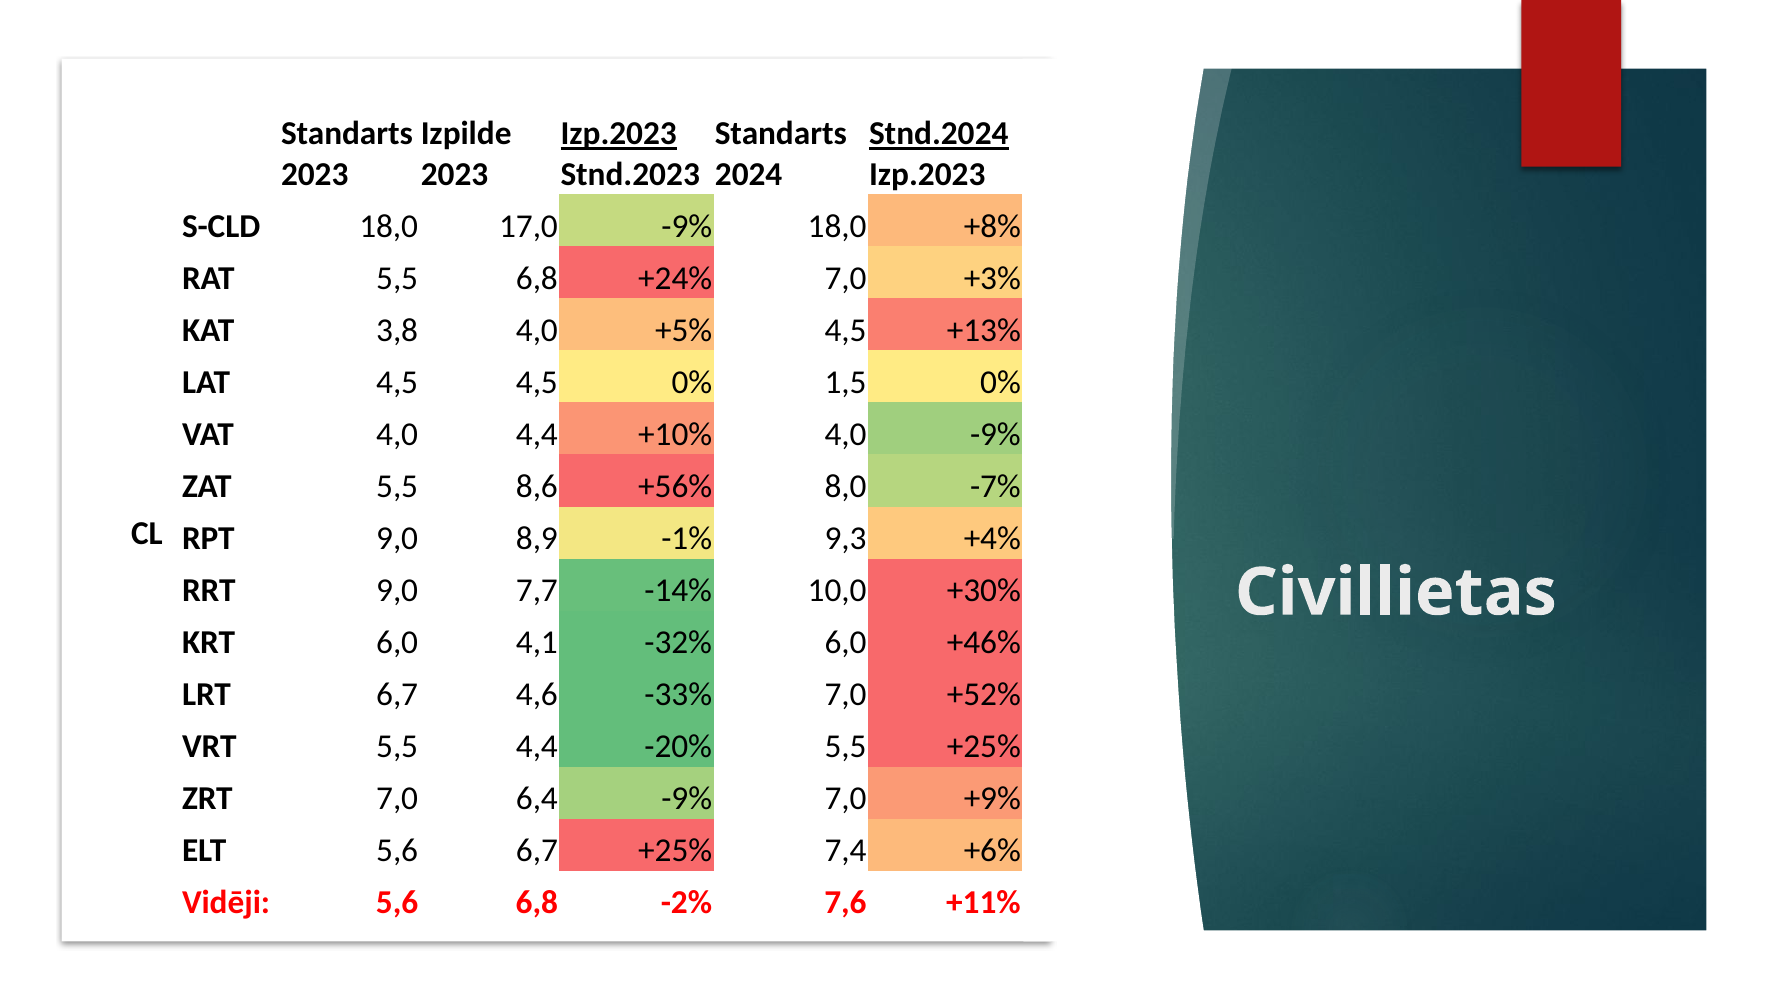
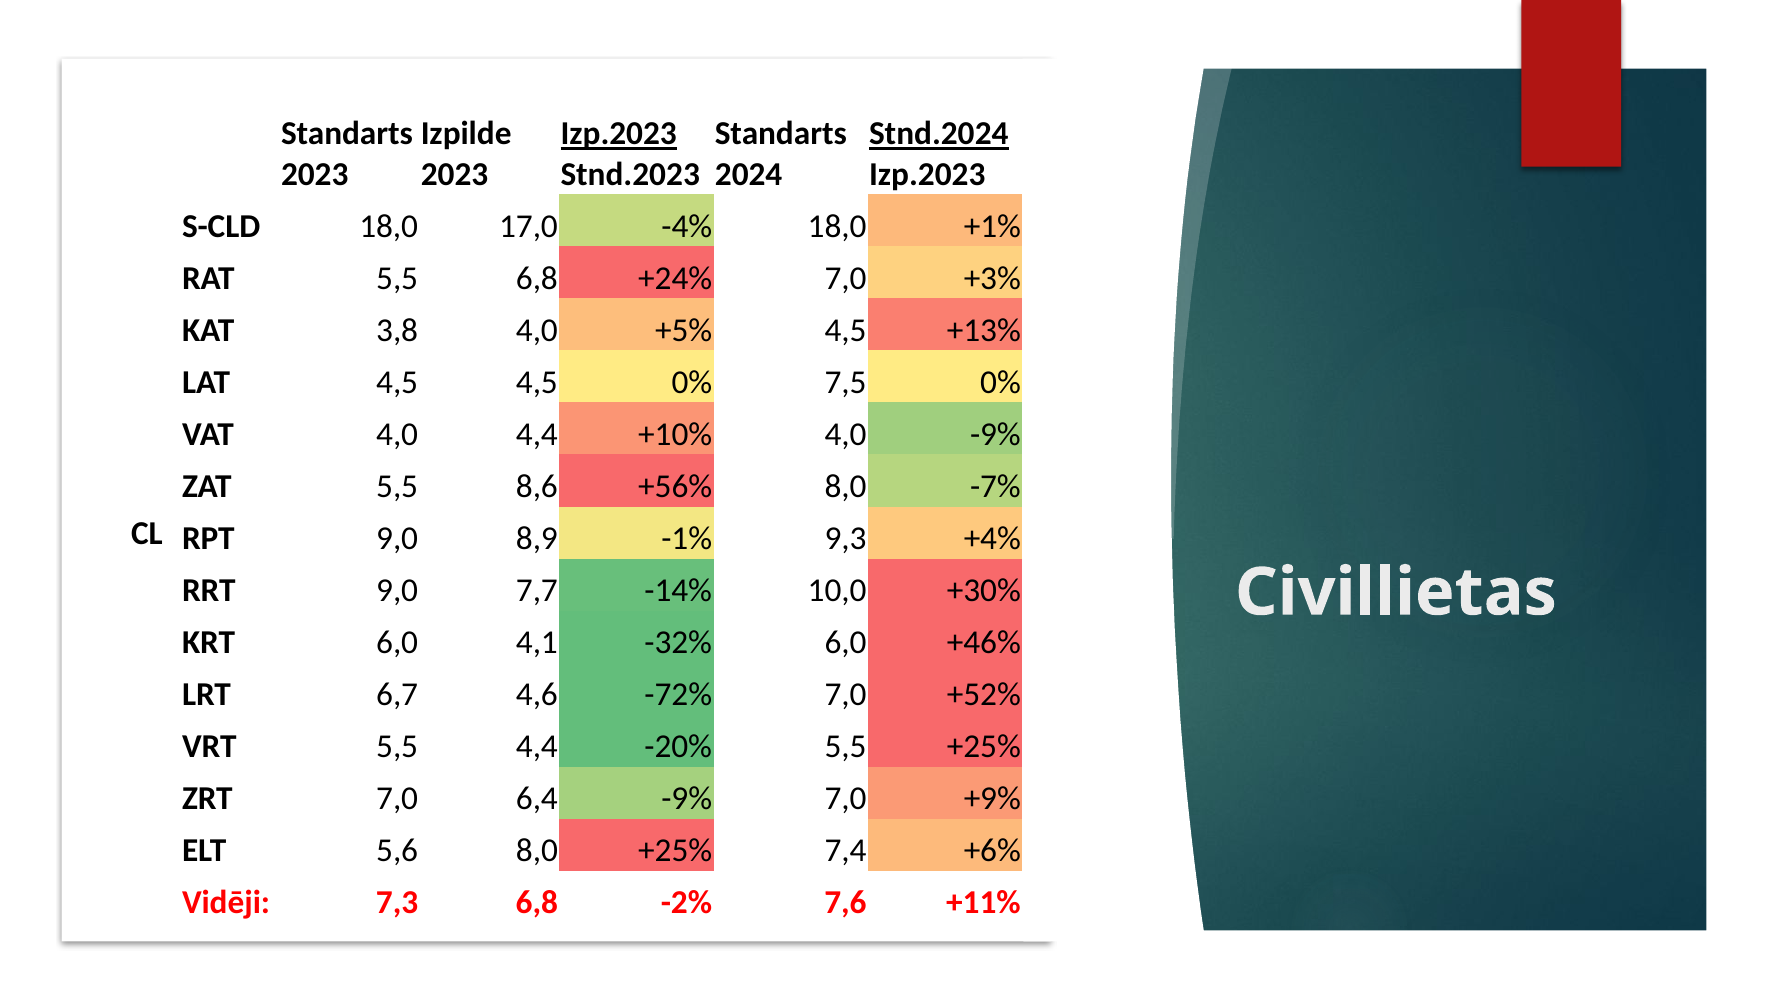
17,0 -9%: -9% -> -4%
+8%: +8% -> +1%
1,5: 1,5 -> 7,5
-33%: -33% -> -72%
5,6 6,7: 6,7 -> 8,0
Vidēji 5,6: 5,6 -> 7,3
